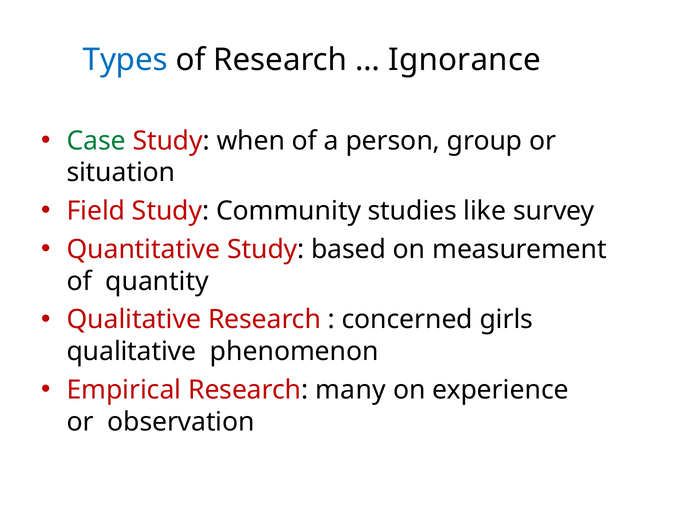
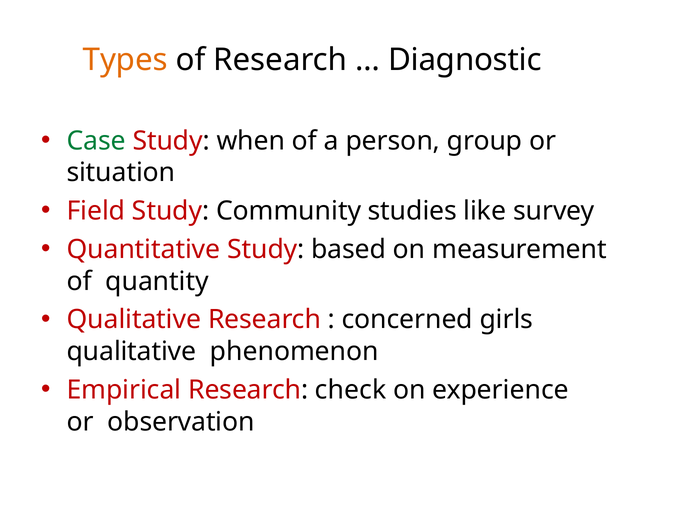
Types colour: blue -> orange
Ignorance: Ignorance -> Diagnostic
many: many -> check
